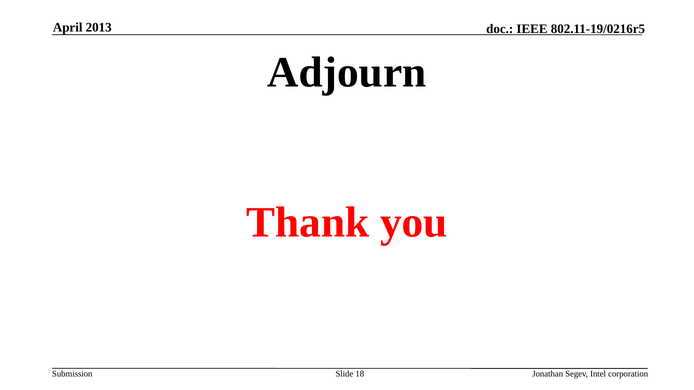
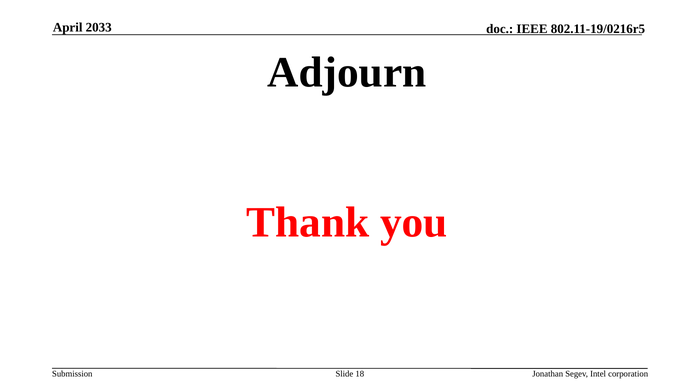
2013: 2013 -> 2033
